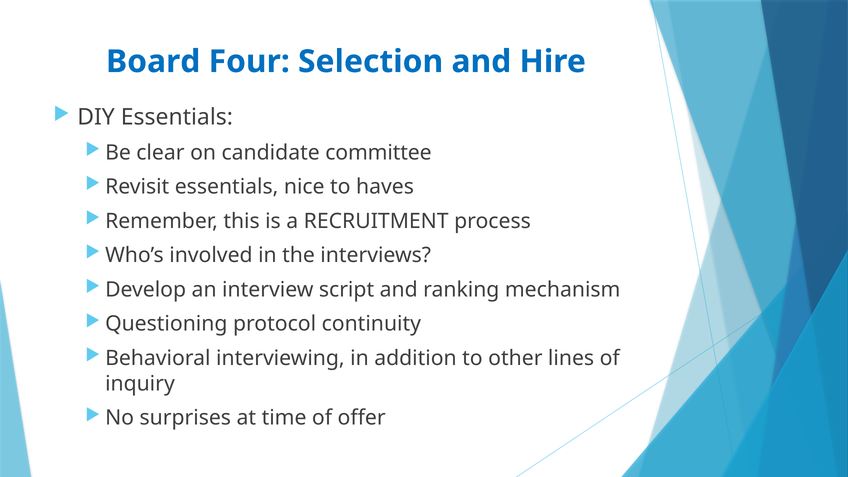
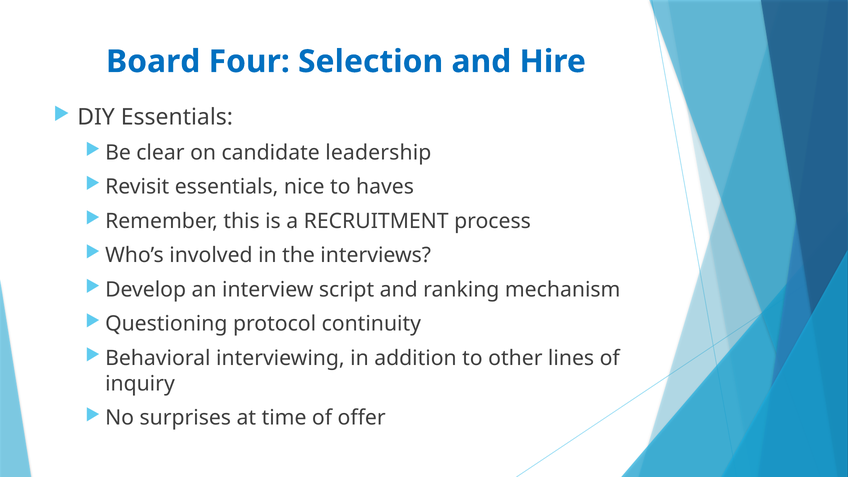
committee: committee -> leadership
